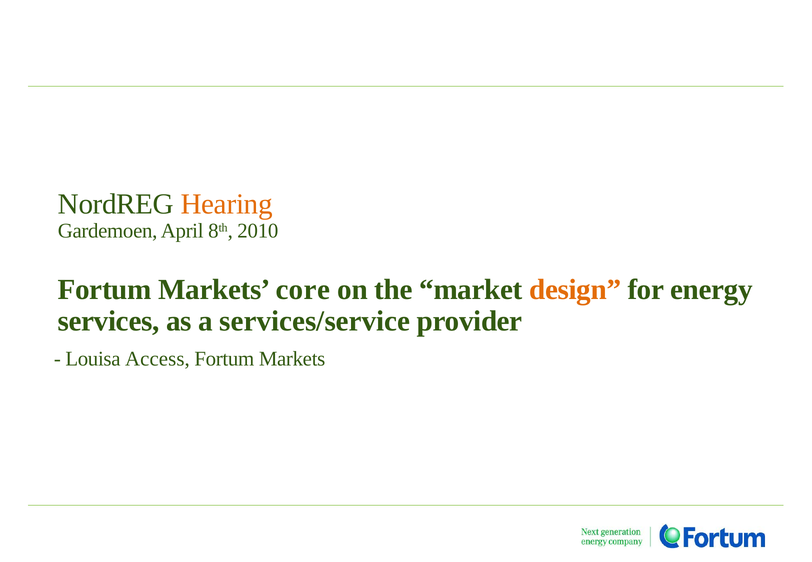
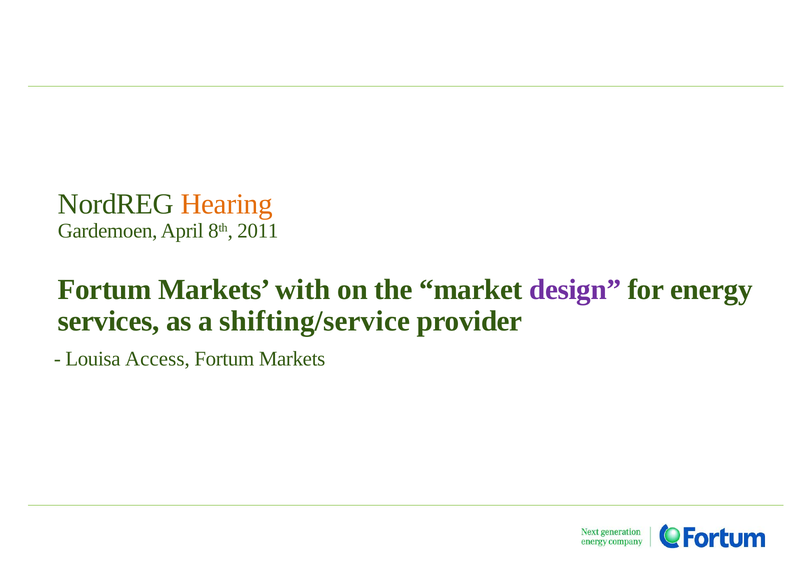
2010: 2010 -> 2011
core: core -> with
design colour: orange -> purple
services/service: services/service -> shifting/service
